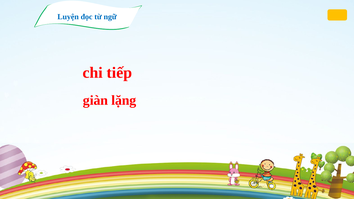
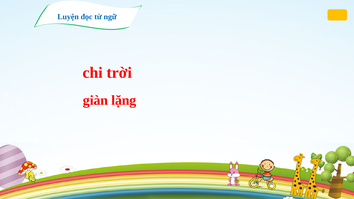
tiếp: tiếp -> trời
